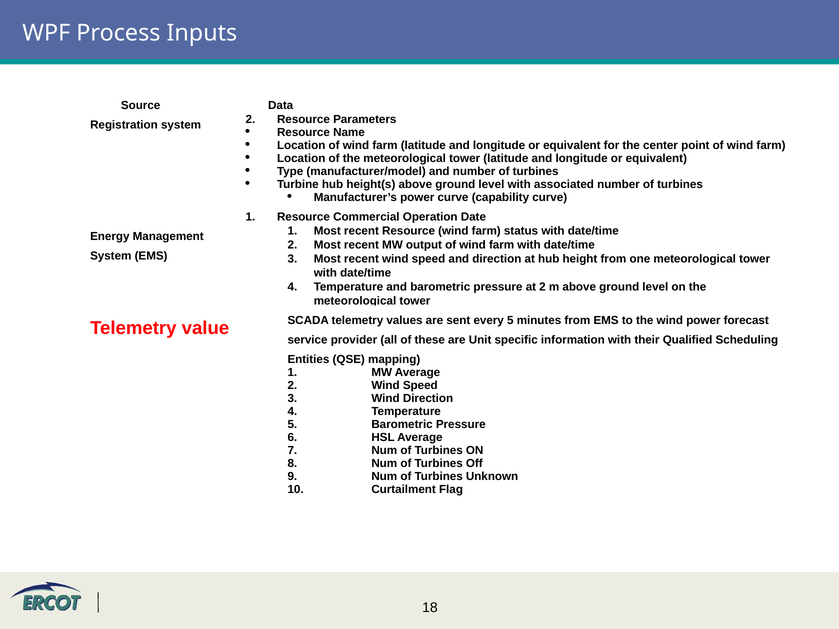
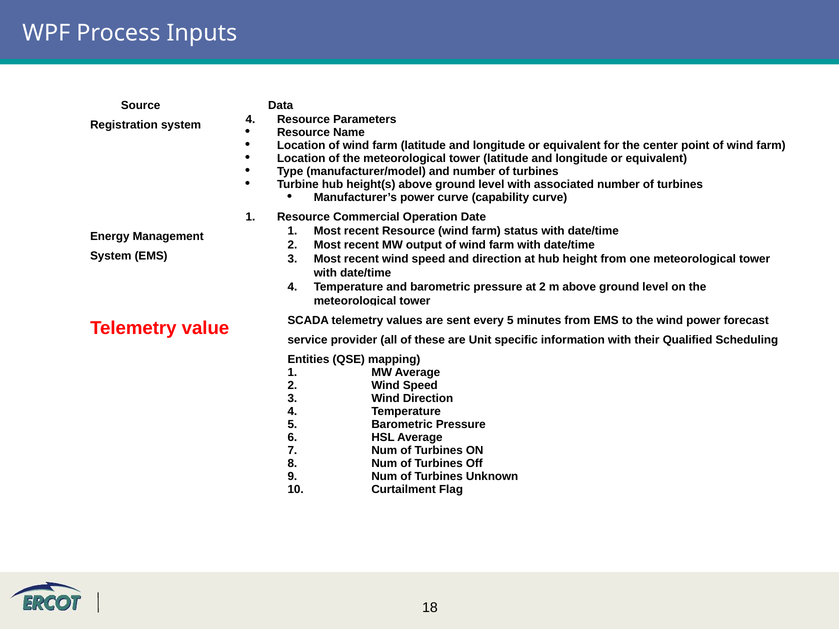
system 2: 2 -> 4
